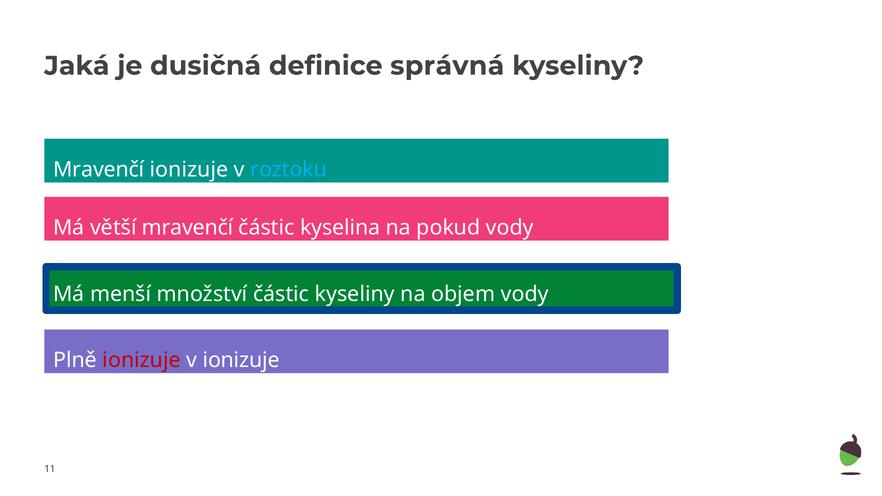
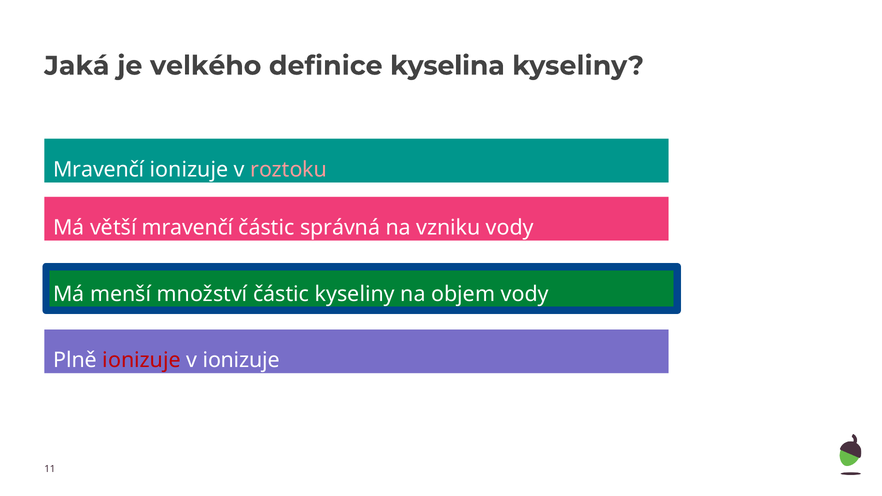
dusičná: dusičná -> velkého
správná: správná -> kyselina
roztoku colour: light blue -> pink
kyselina: kyselina -> správná
pokud: pokud -> vzniku
